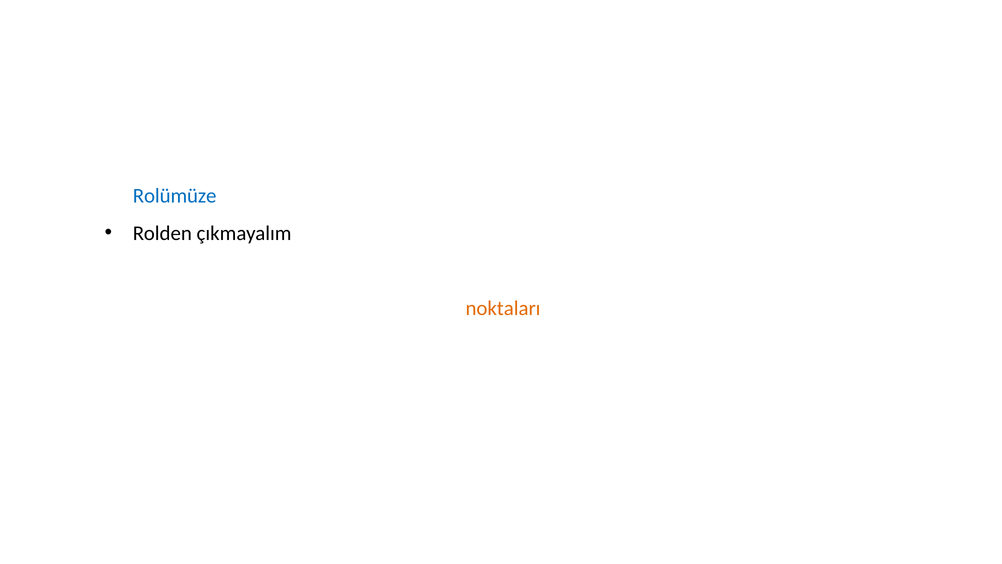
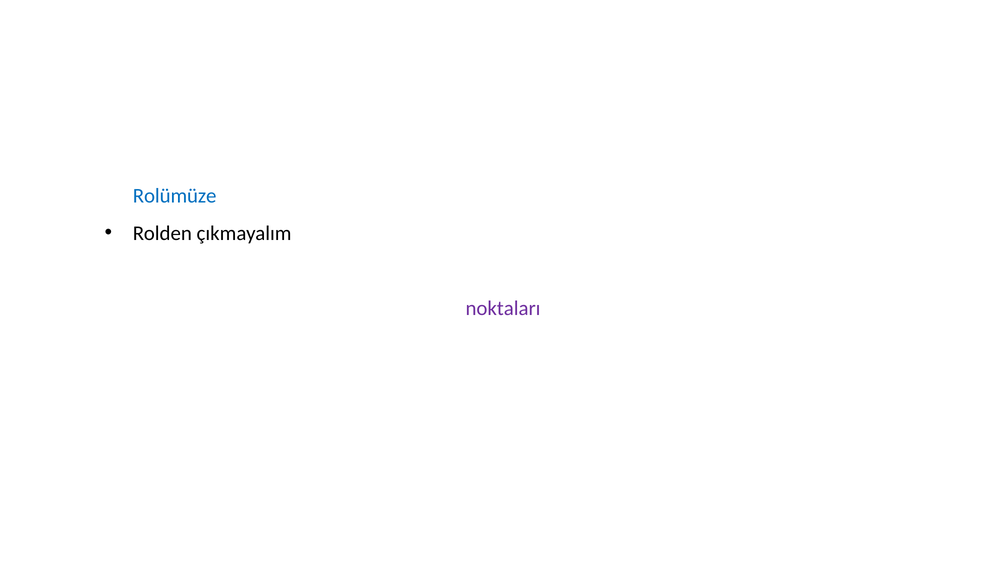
noktaları colour: orange -> purple
